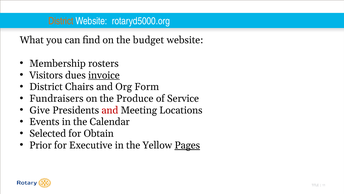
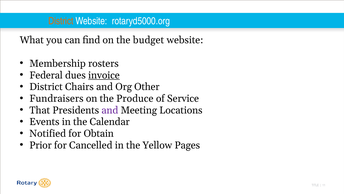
Visitors: Visitors -> Federal
Form: Form -> Other
Give: Give -> That
and at (110, 110) colour: red -> purple
Selected: Selected -> Notified
Executive: Executive -> Cancelled
Pages underline: present -> none
